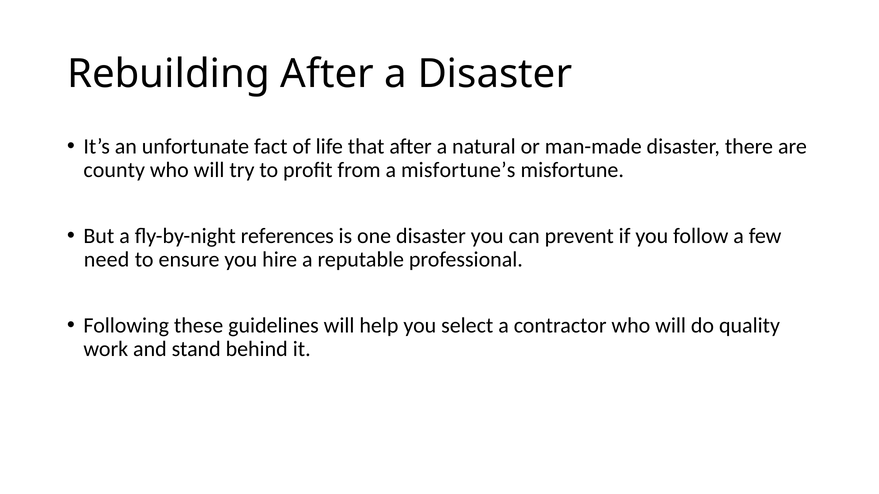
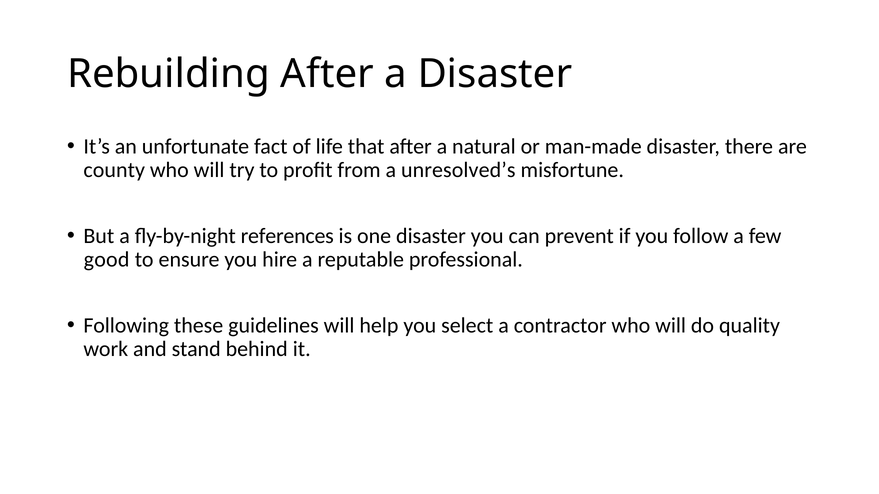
misfortune’s: misfortune’s -> unresolved’s
need: need -> good
